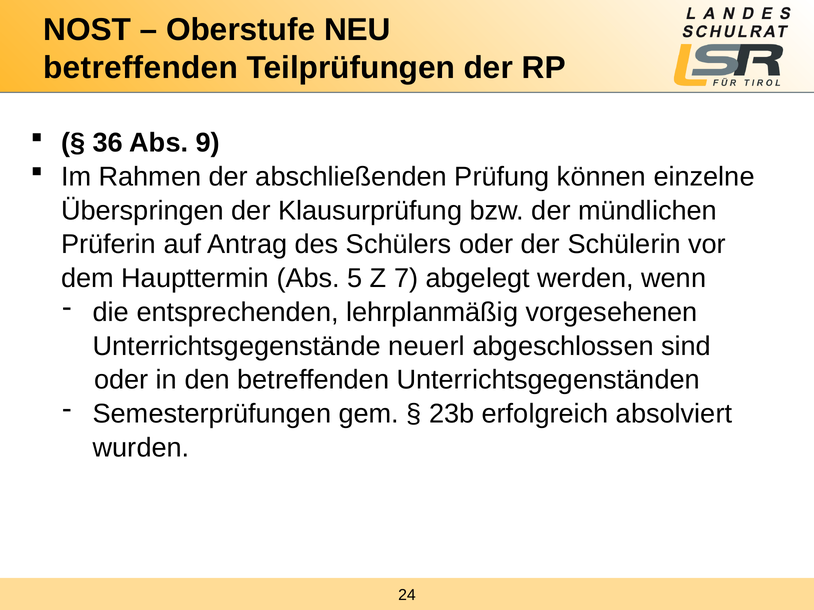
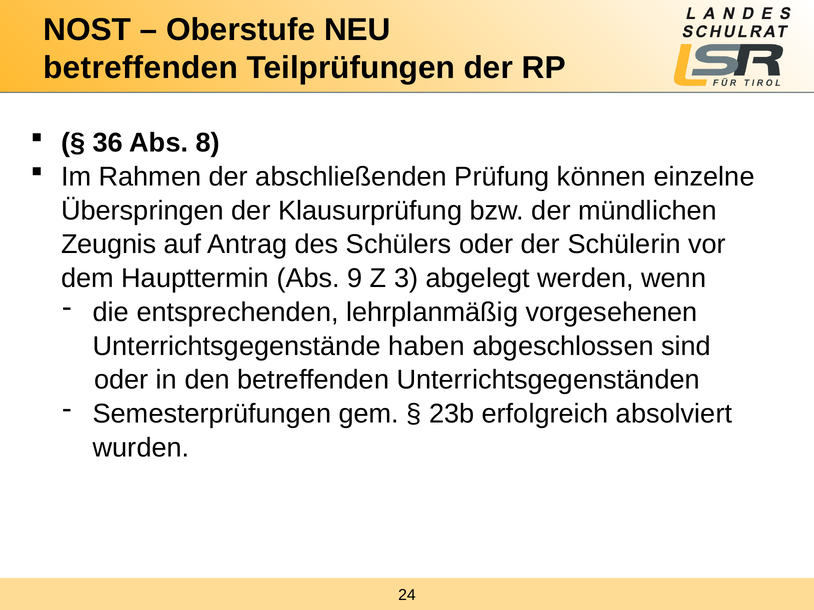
9: 9 -> 8
Prüferin: Prüferin -> Zeugnis
5: 5 -> 9
7: 7 -> 3
neuerl: neuerl -> haben
